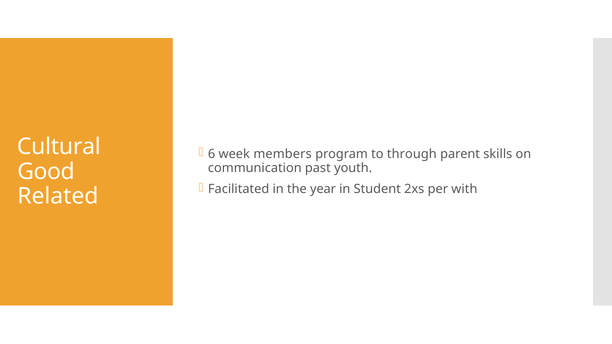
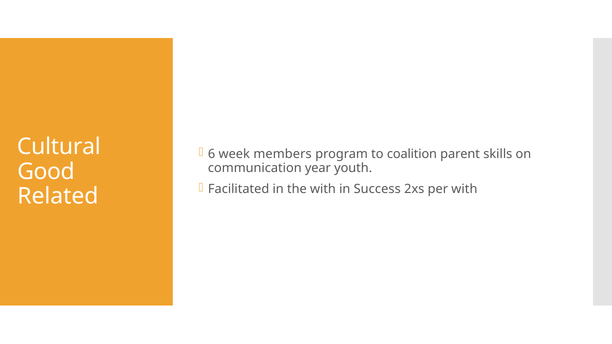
through: through -> coalition
past: past -> year
the year: year -> with
Student: Student -> Success
